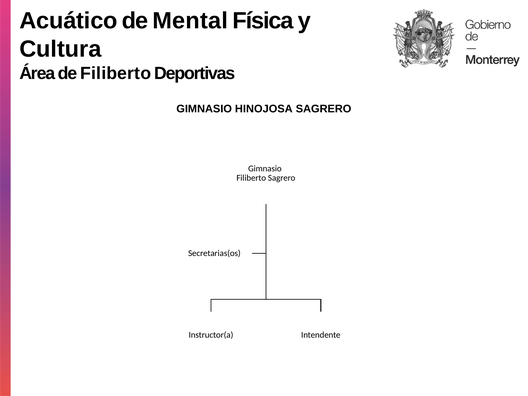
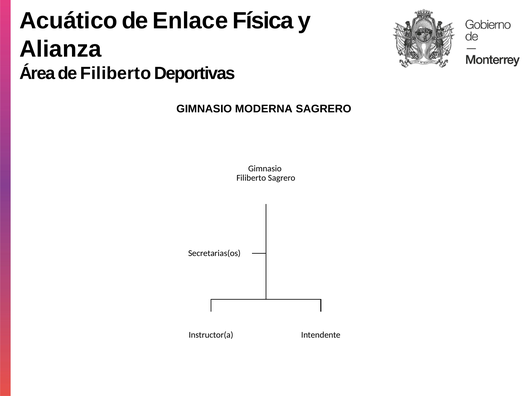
Mental: Mental -> Enlace
Cultura: Cultura -> Alianza
HINOJOSA: HINOJOSA -> MODERNA
